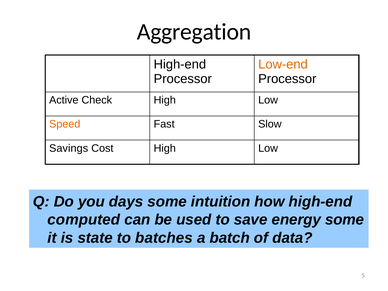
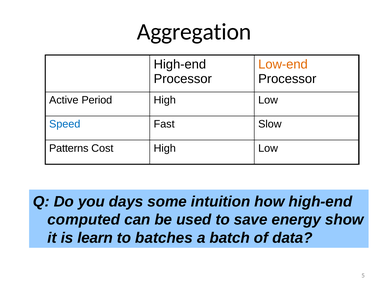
Check: Check -> Period
Speed colour: orange -> blue
Savings: Savings -> Patterns
energy some: some -> show
state: state -> learn
